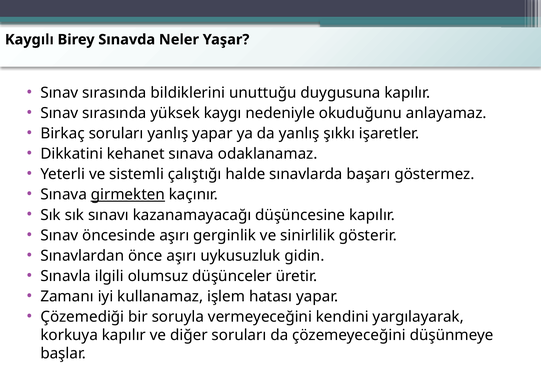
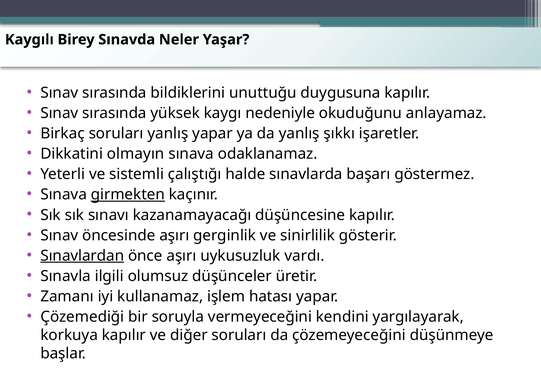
kehanet: kehanet -> olmayın
Sınavlardan underline: none -> present
gidin: gidin -> vardı
